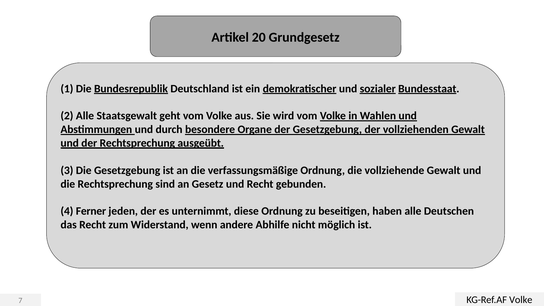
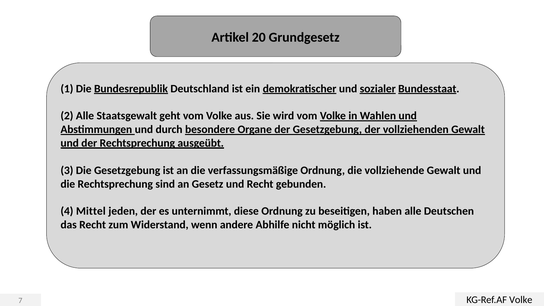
Ferner: Ferner -> Mittel
